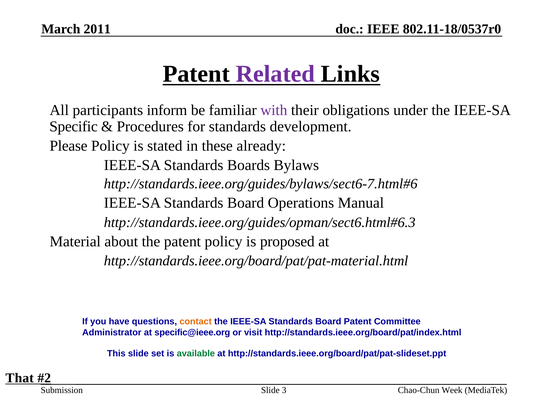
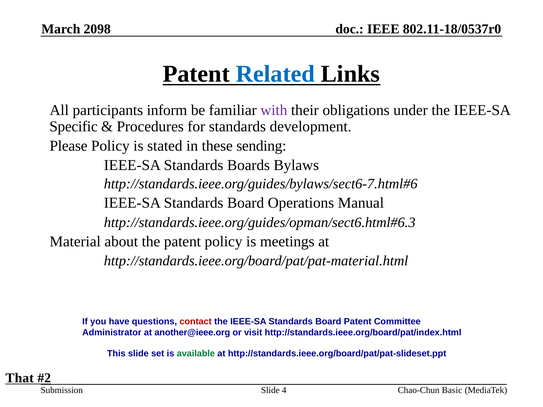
2011: 2011 -> 2098
Related colour: purple -> blue
already: already -> sending
proposed: proposed -> meetings
contact colour: orange -> red
specific@ieee.org: specific@ieee.org -> another@ieee.org
3: 3 -> 4
Week: Week -> Basic
